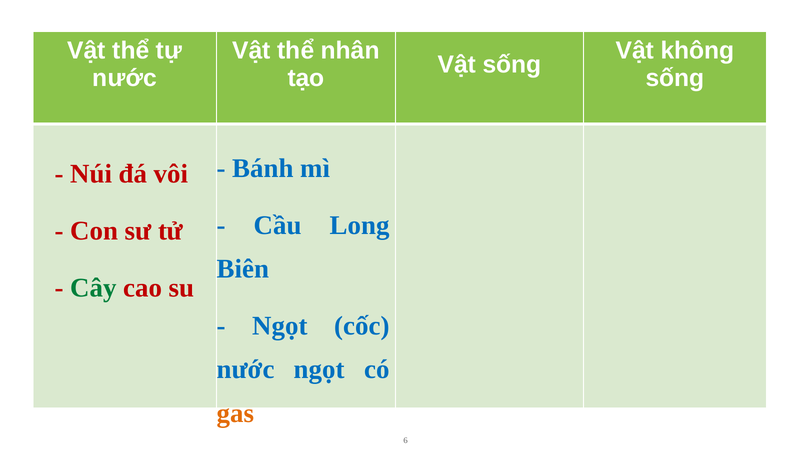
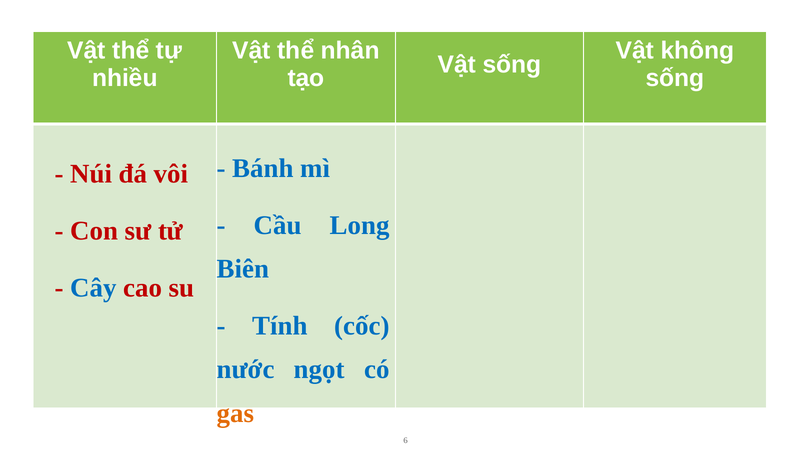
nước at (125, 78): nước -> nhiều
Cây colour: green -> blue
Ngọt at (280, 326): Ngọt -> Tính
